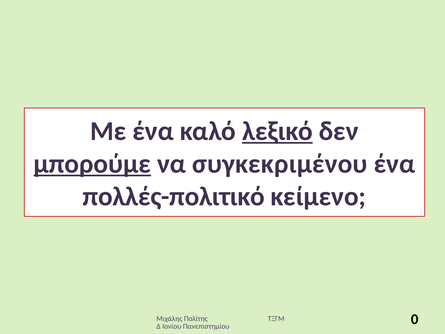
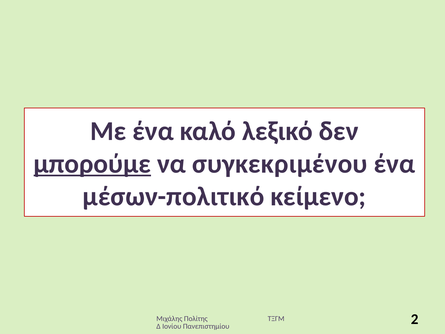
λεξικό underline: present -> none
πολλές-πολιτικό: πολλές-πολιτικό -> μέσων-πολιτικό
0: 0 -> 2
